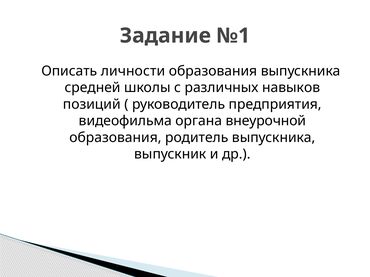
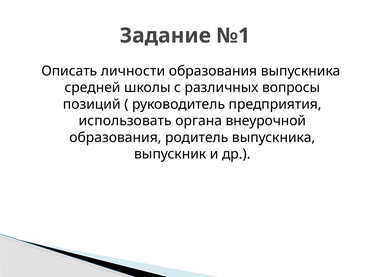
навыков: навыков -> вопросы
видеофильма: видеофильма -> использовать
